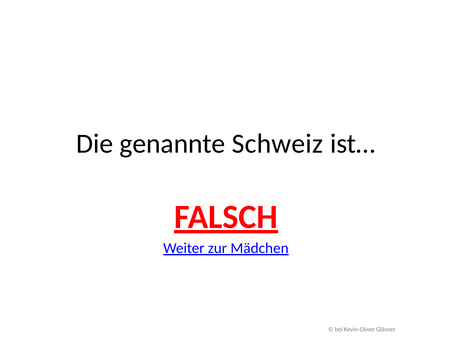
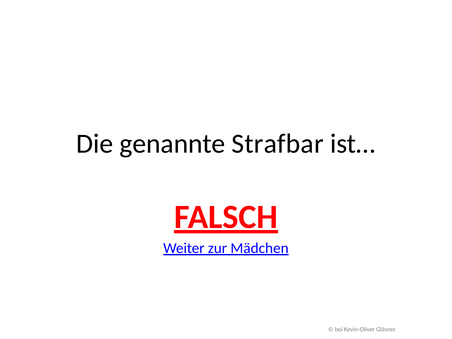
Schweiz: Schweiz -> Strafbar
